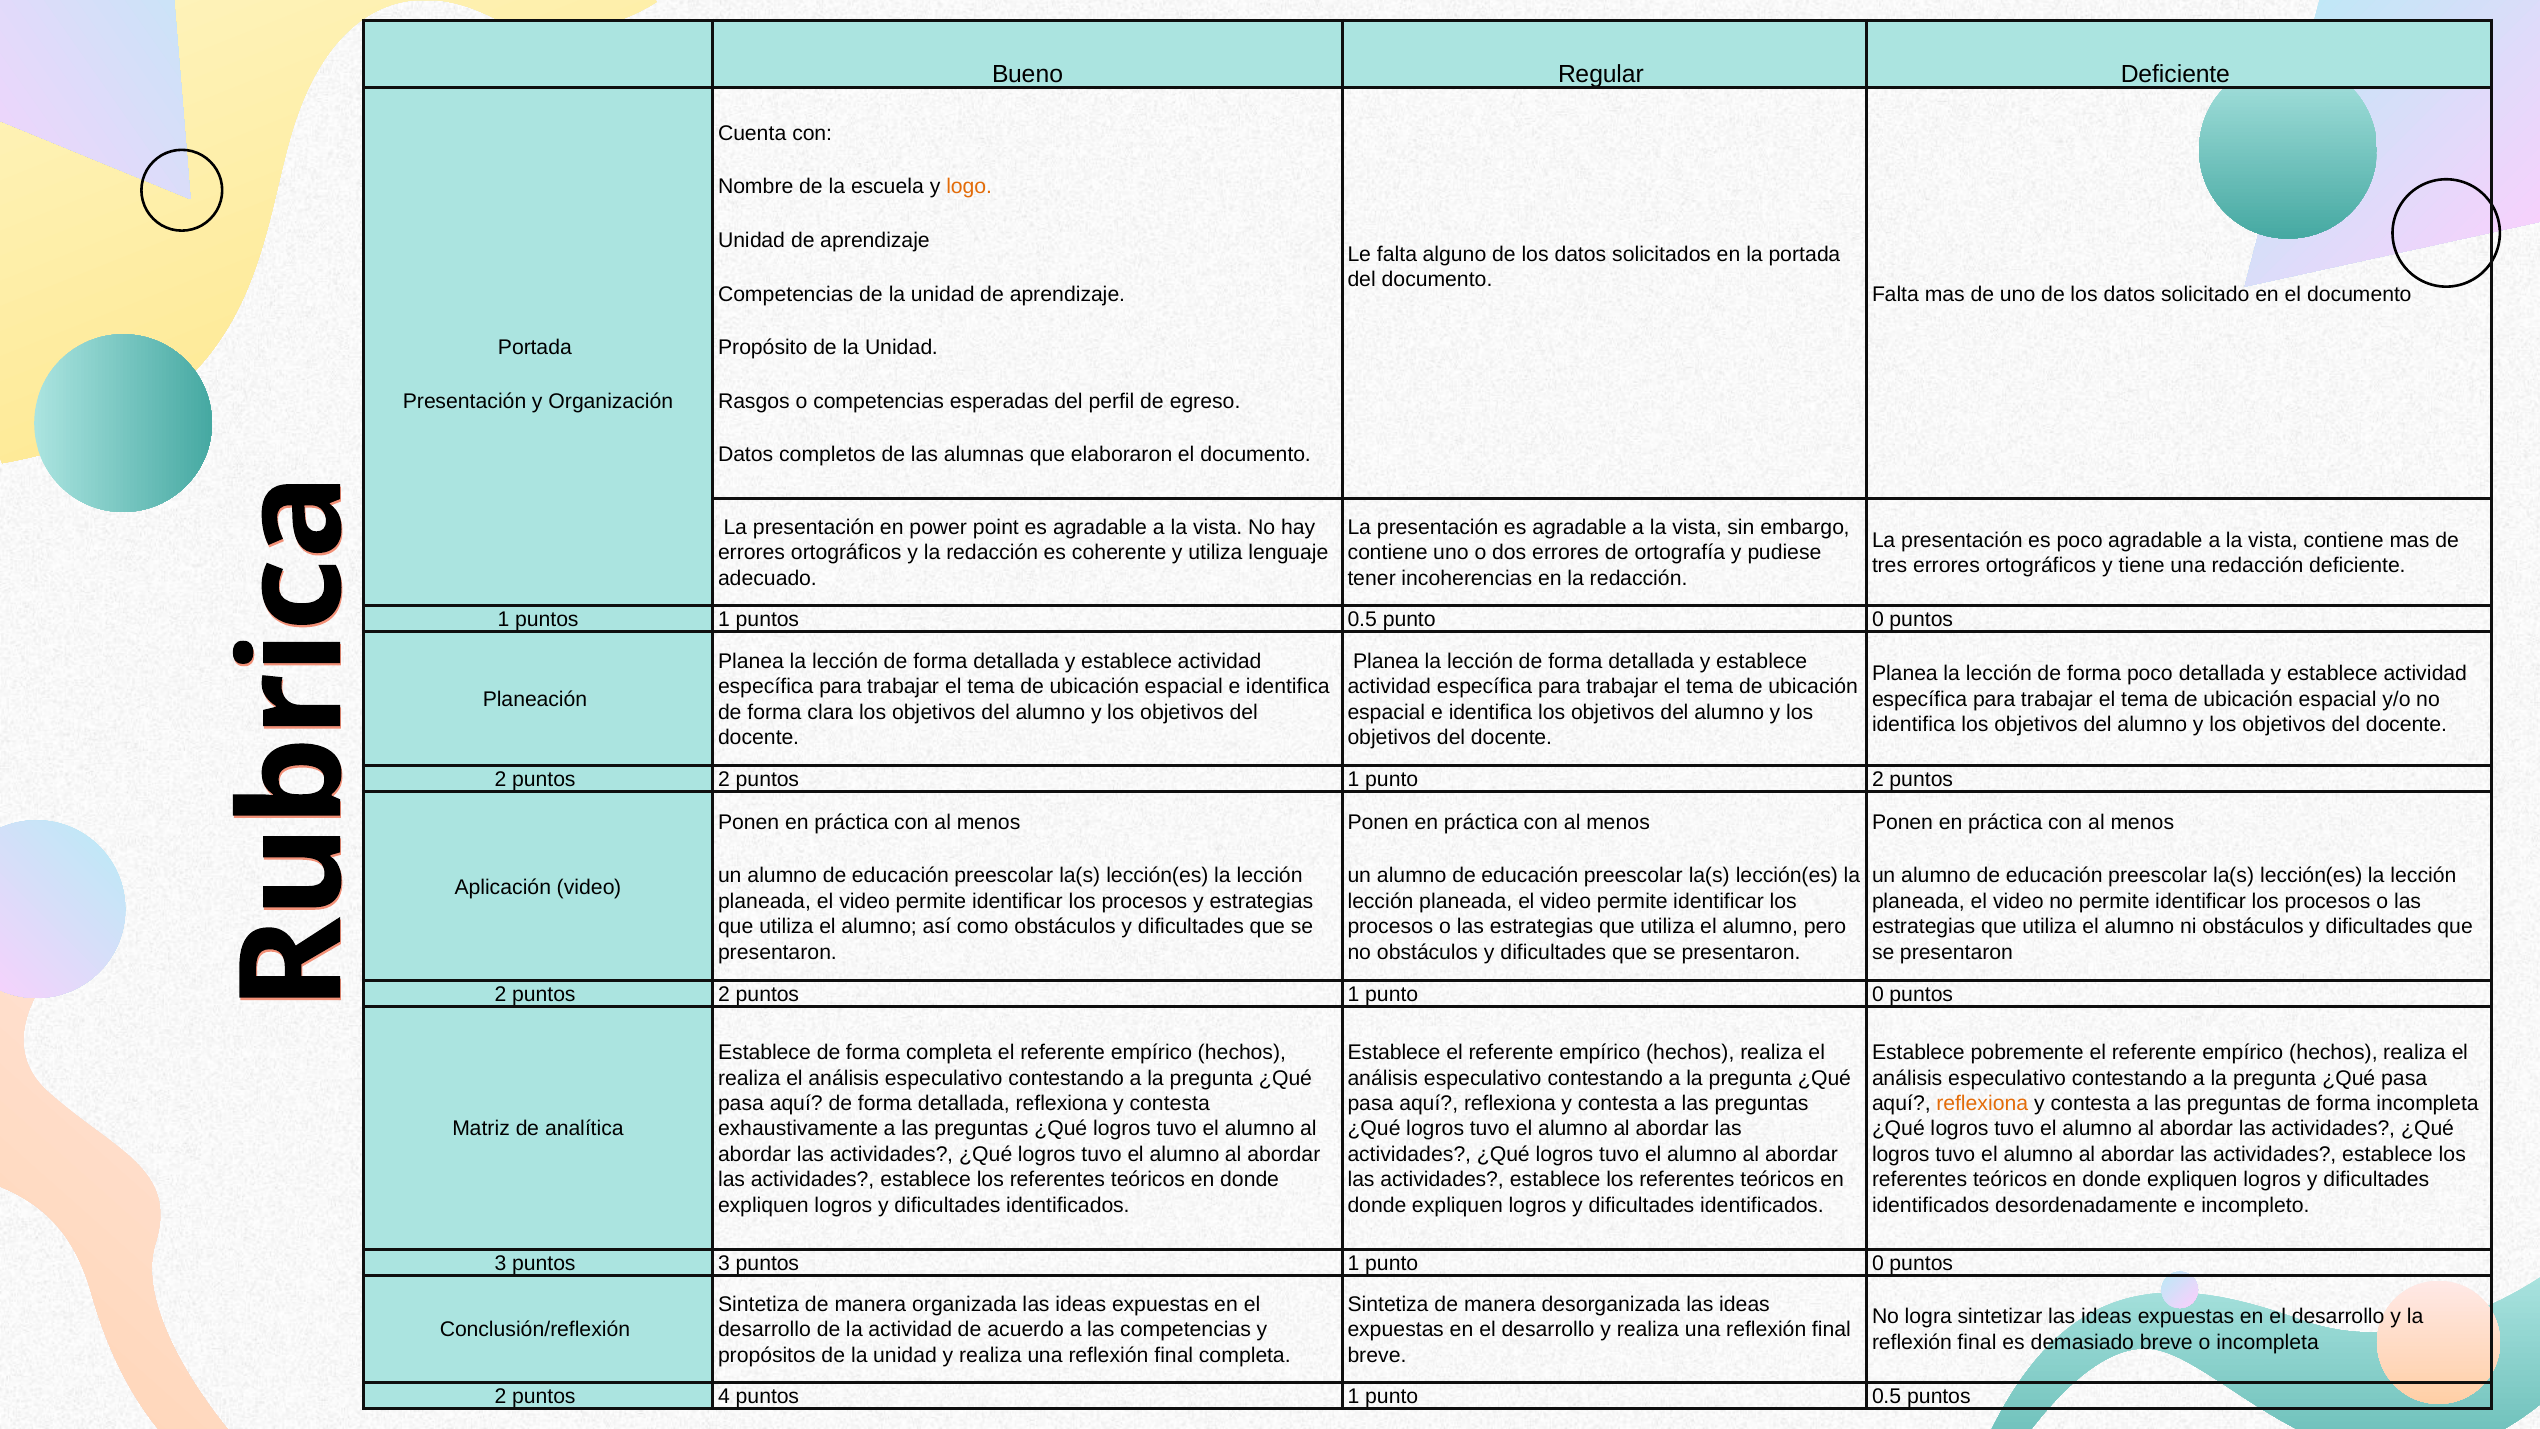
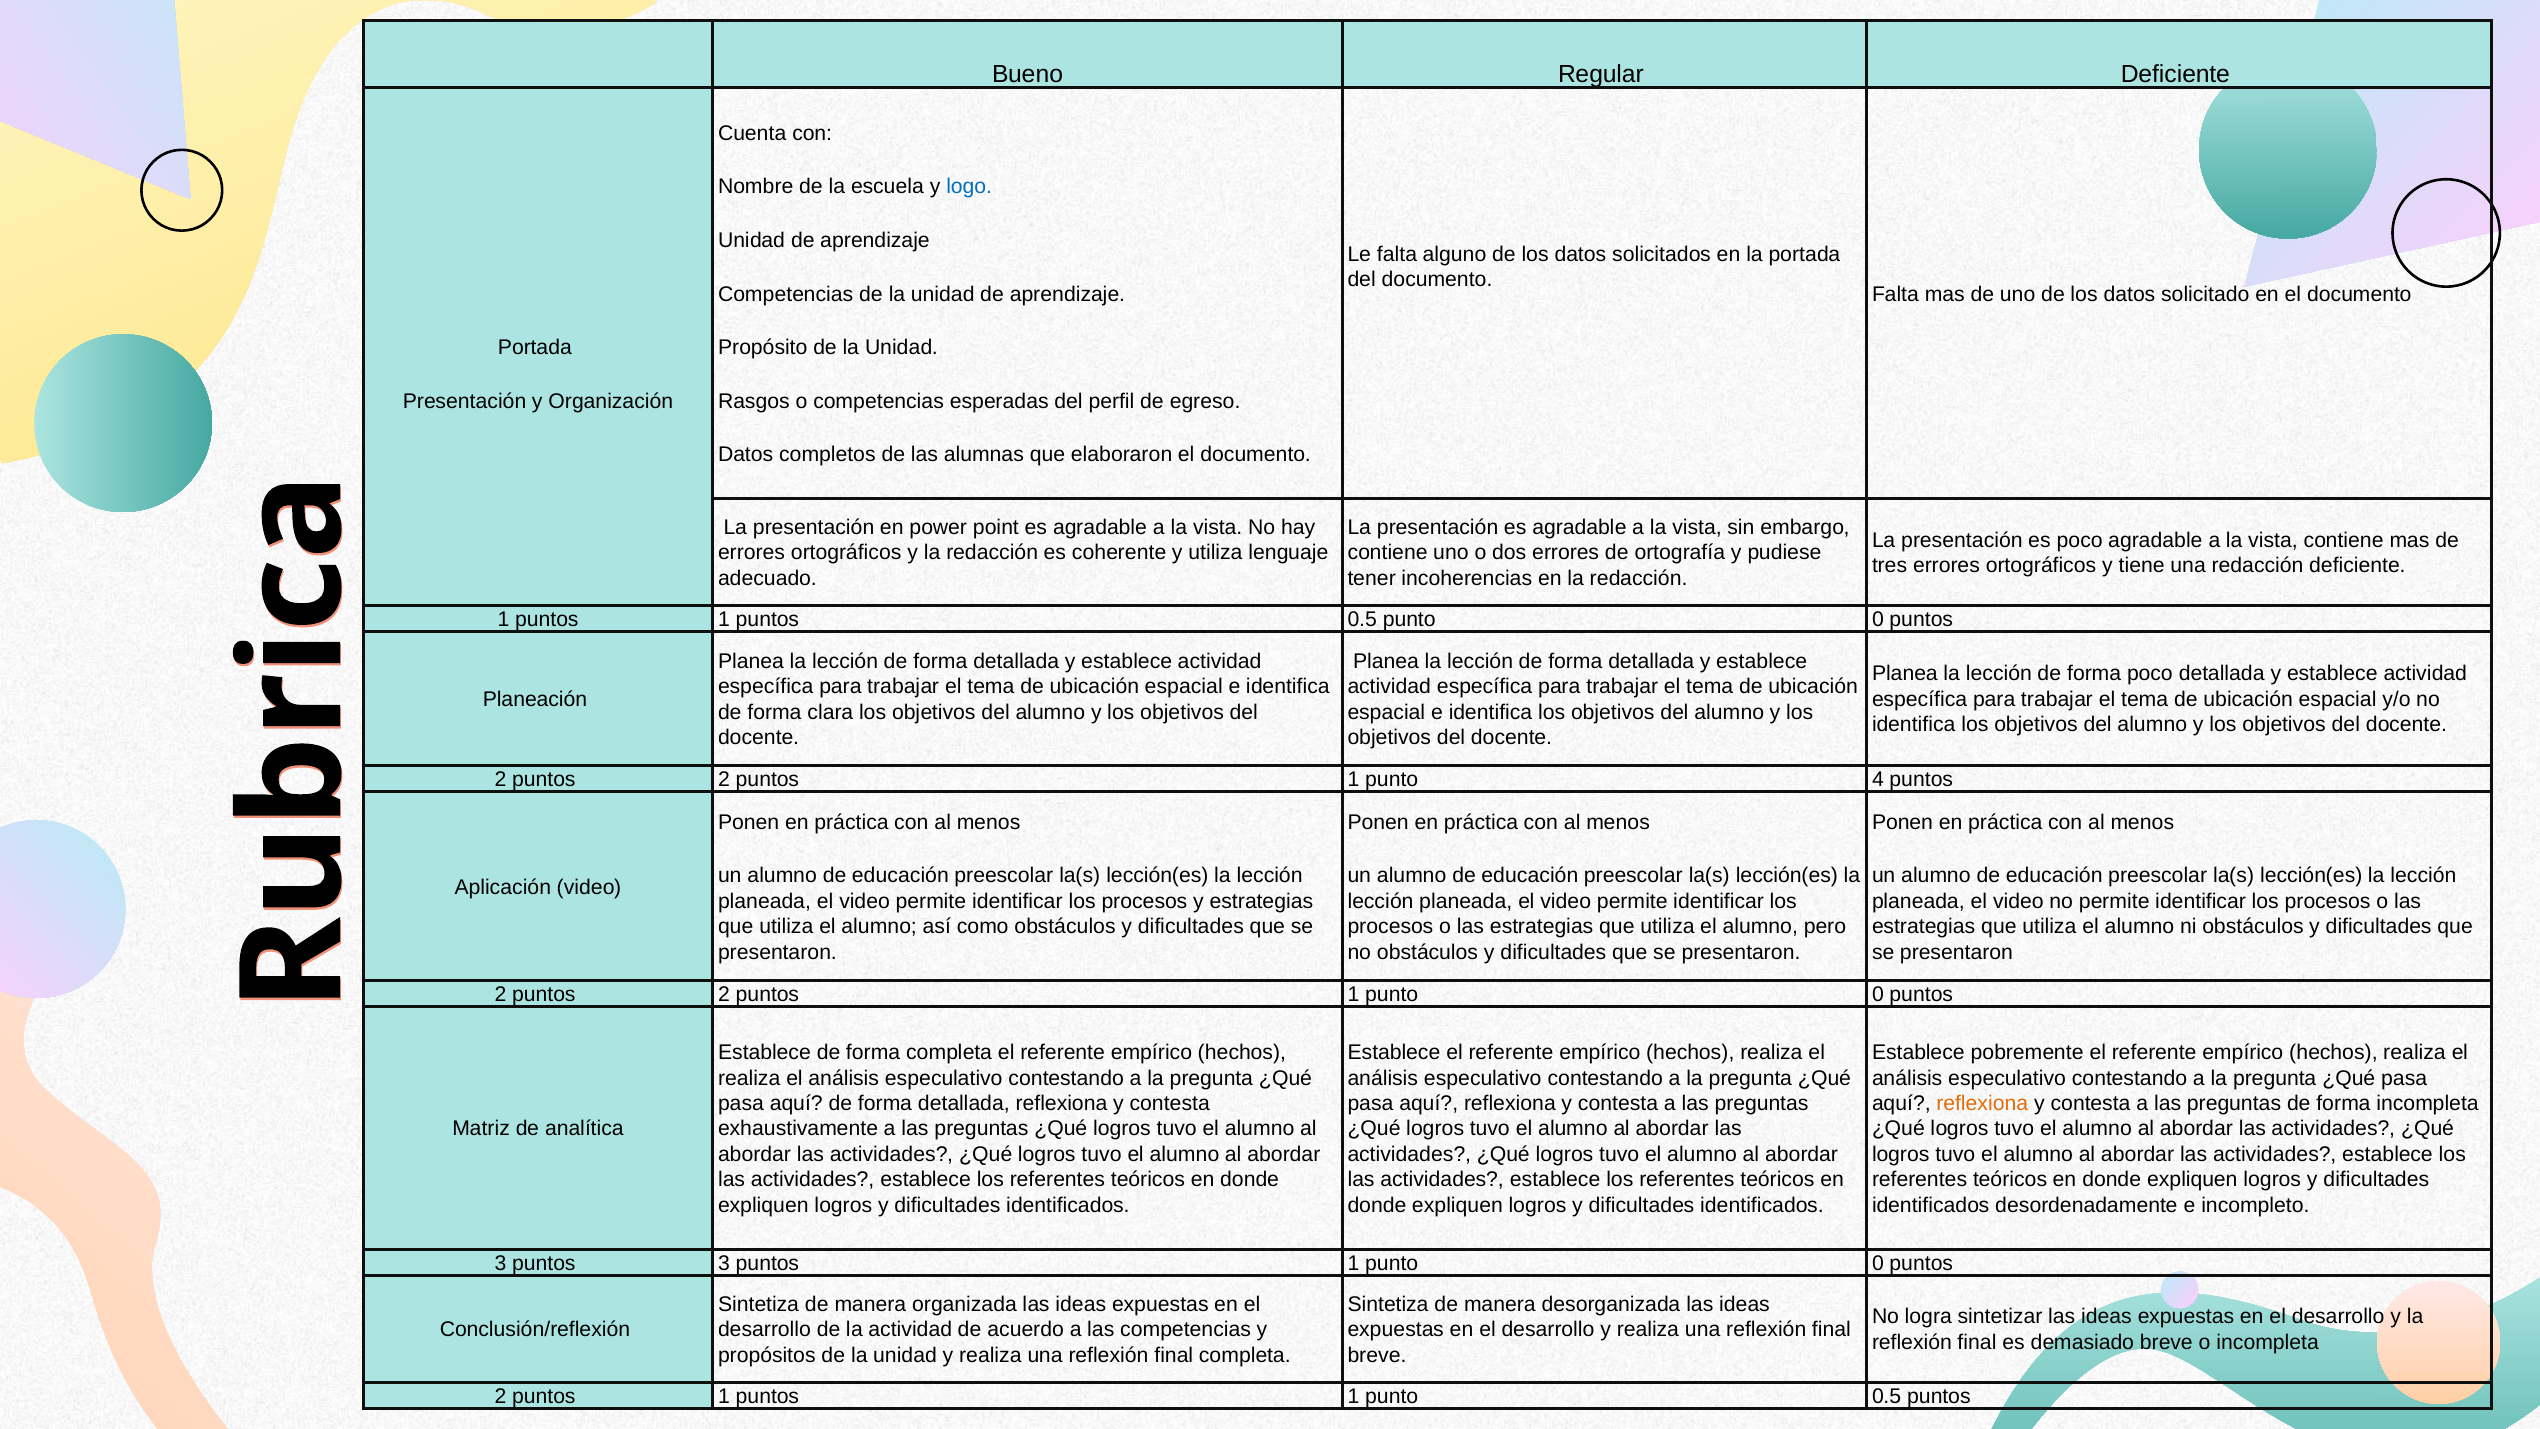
logo colour: orange -> blue
punto 2: 2 -> 4
4 at (724, 1396): 4 -> 1
